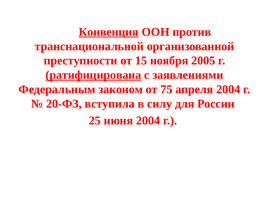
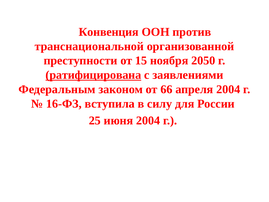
Конвенция underline: present -> none
2005: 2005 -> 2050
75: 75 -> 66
20-ФЗ: 20-ФЗ -> 16-ФЗ
